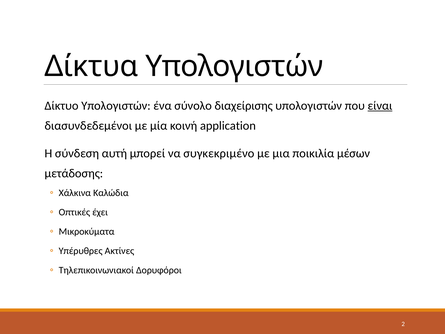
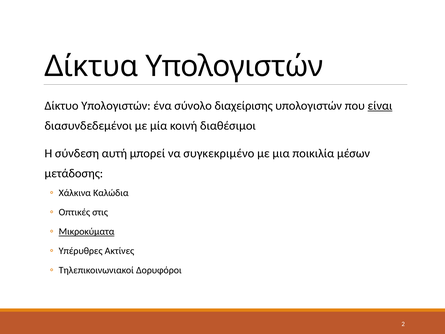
application: application -> διαθέσιμοι
έχει: έχει -> στις
Μικροκύματα underline: none -> present
